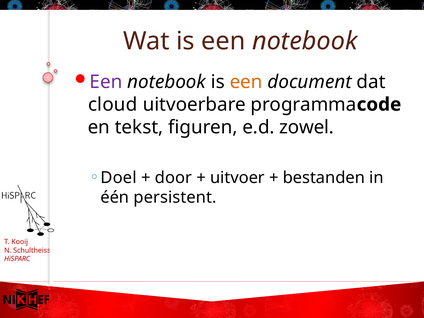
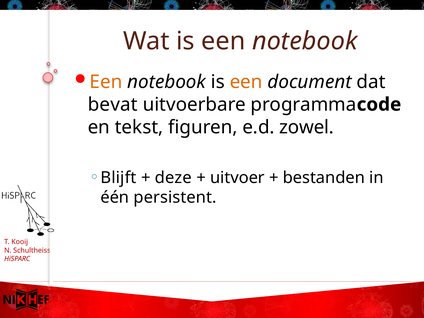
Een at (106, 82) colour: purple -> orange
cloud: cloud -> bevat
Doel: Doel -> Blijft
door: door -> deze
